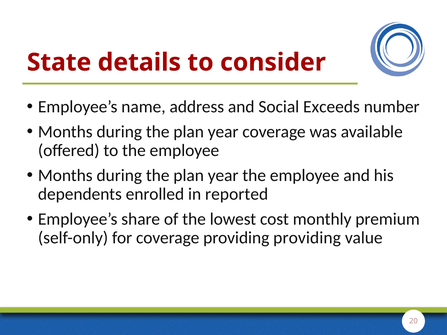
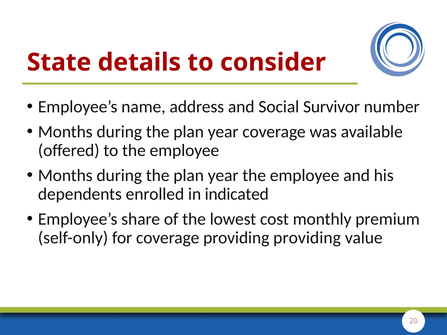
Exceeds: Exceeds -> Survivor
reported: reported -> indicated
